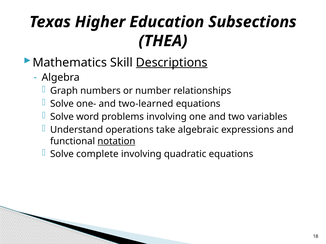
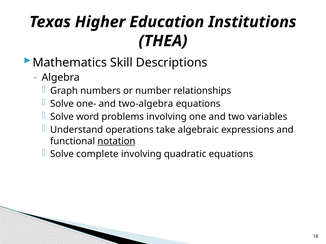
Subsections: Subsections -> Institutions
Descriptions underline: present -> none
two-learned: two-learned -> two-algebra
